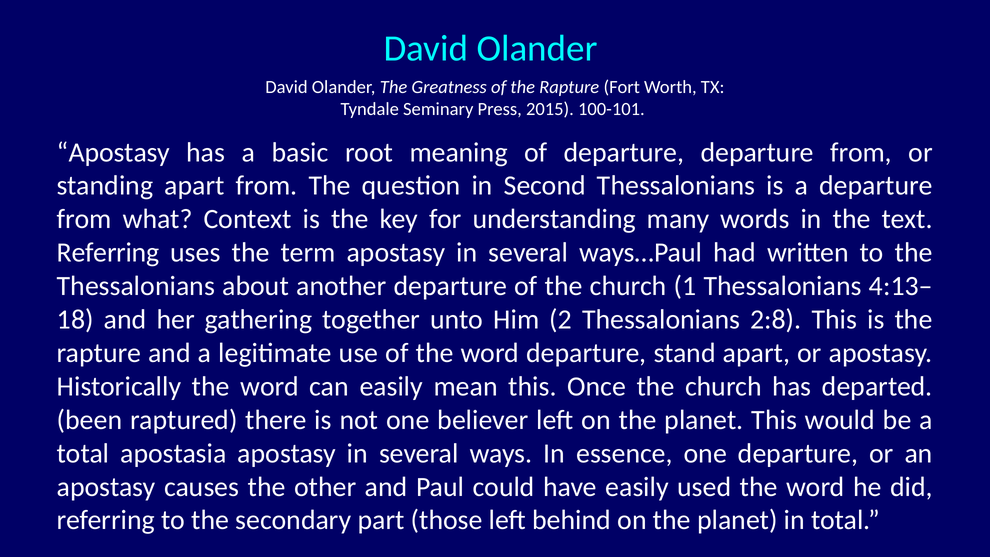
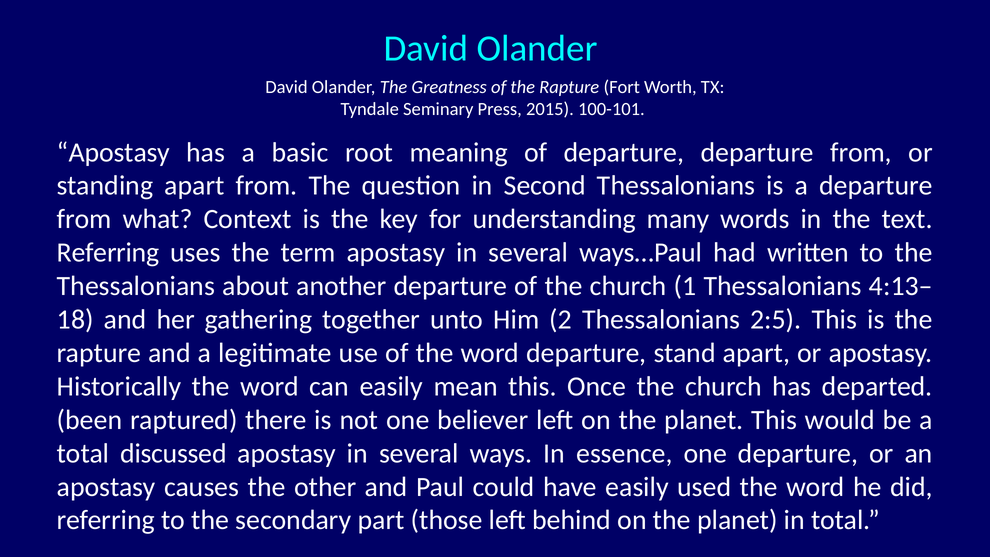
2:8: 2:8 -> 2:5
apostasia: apostasia -> discussed
